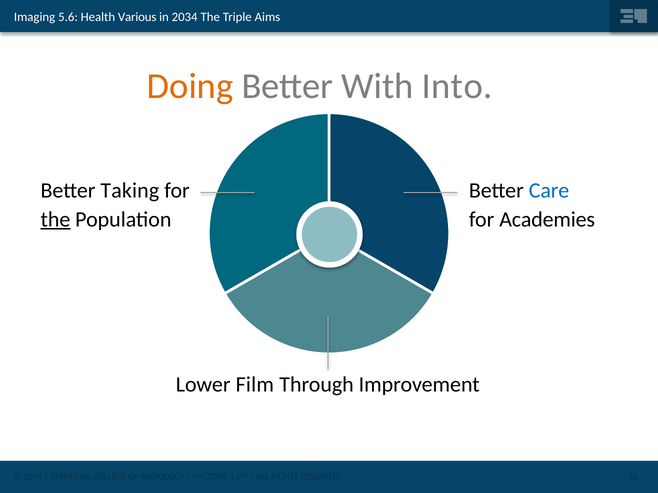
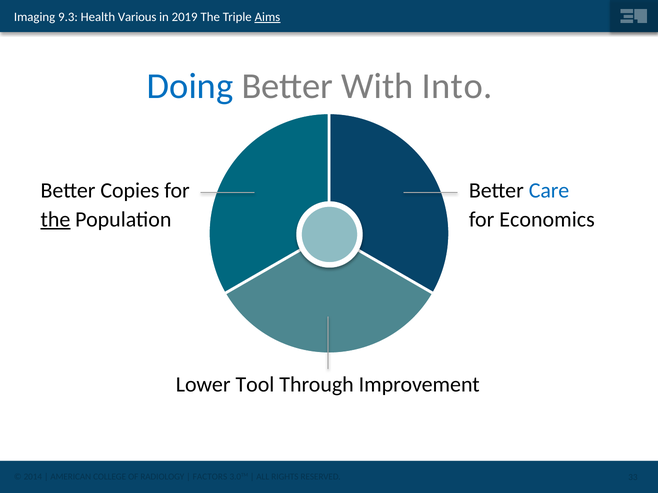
5.6: 5.6 -> 9.3
2034: 2034 -> 2019
Aims underline: none -> present
Doing colour: orange -> blue
Taking: Taking -> Copies
Academies: Academies -> Economics
Film: Film -> Tool
